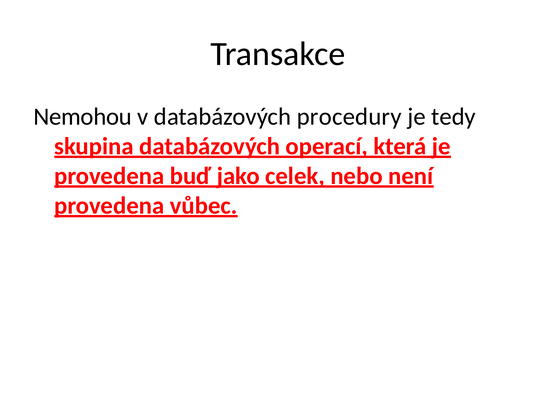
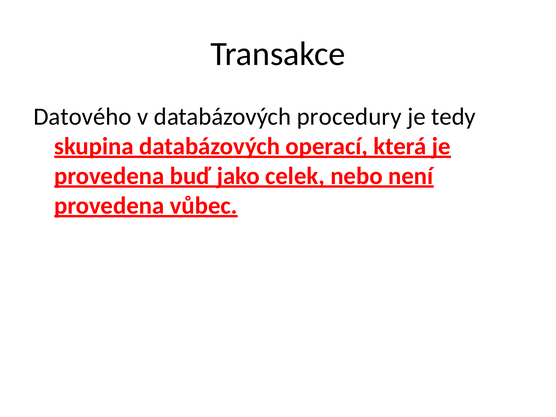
Nemohou: Nemohou -> Datového
